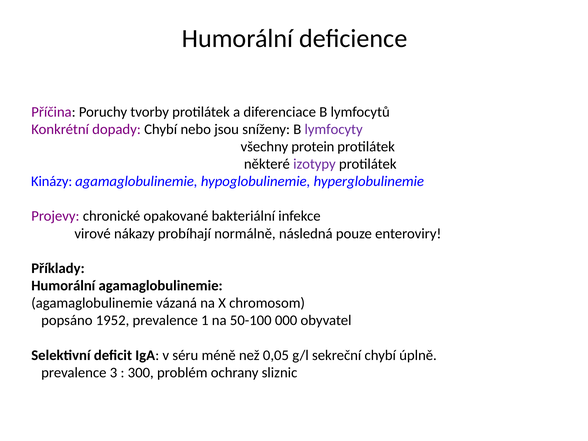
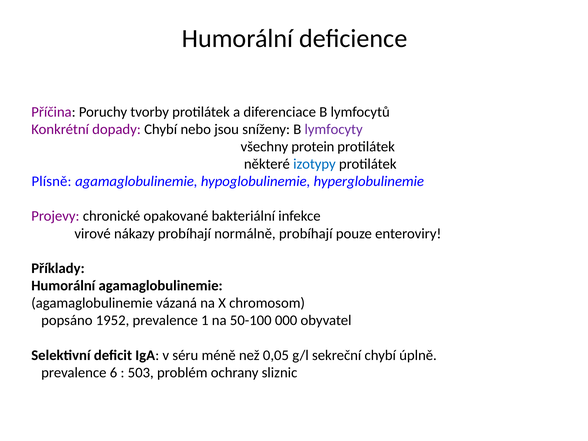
izotypy colour: purple -> blue
Kinázy: Kinázy -> Plísně
normálně následná: následná -> probíhají
3: 3 -> 6
300: 300 -> 503
